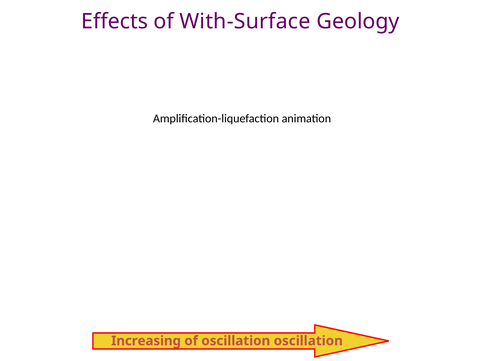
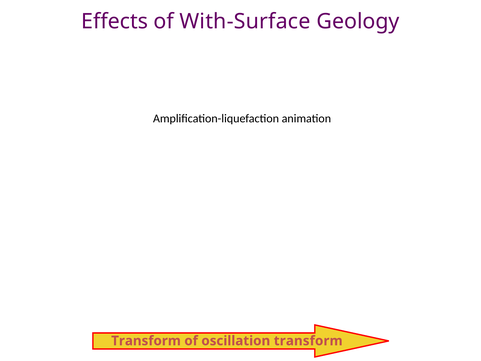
Increasing at (146, 341): Increasing -> Transform
oscillation oscillation: oscillation -> transform
